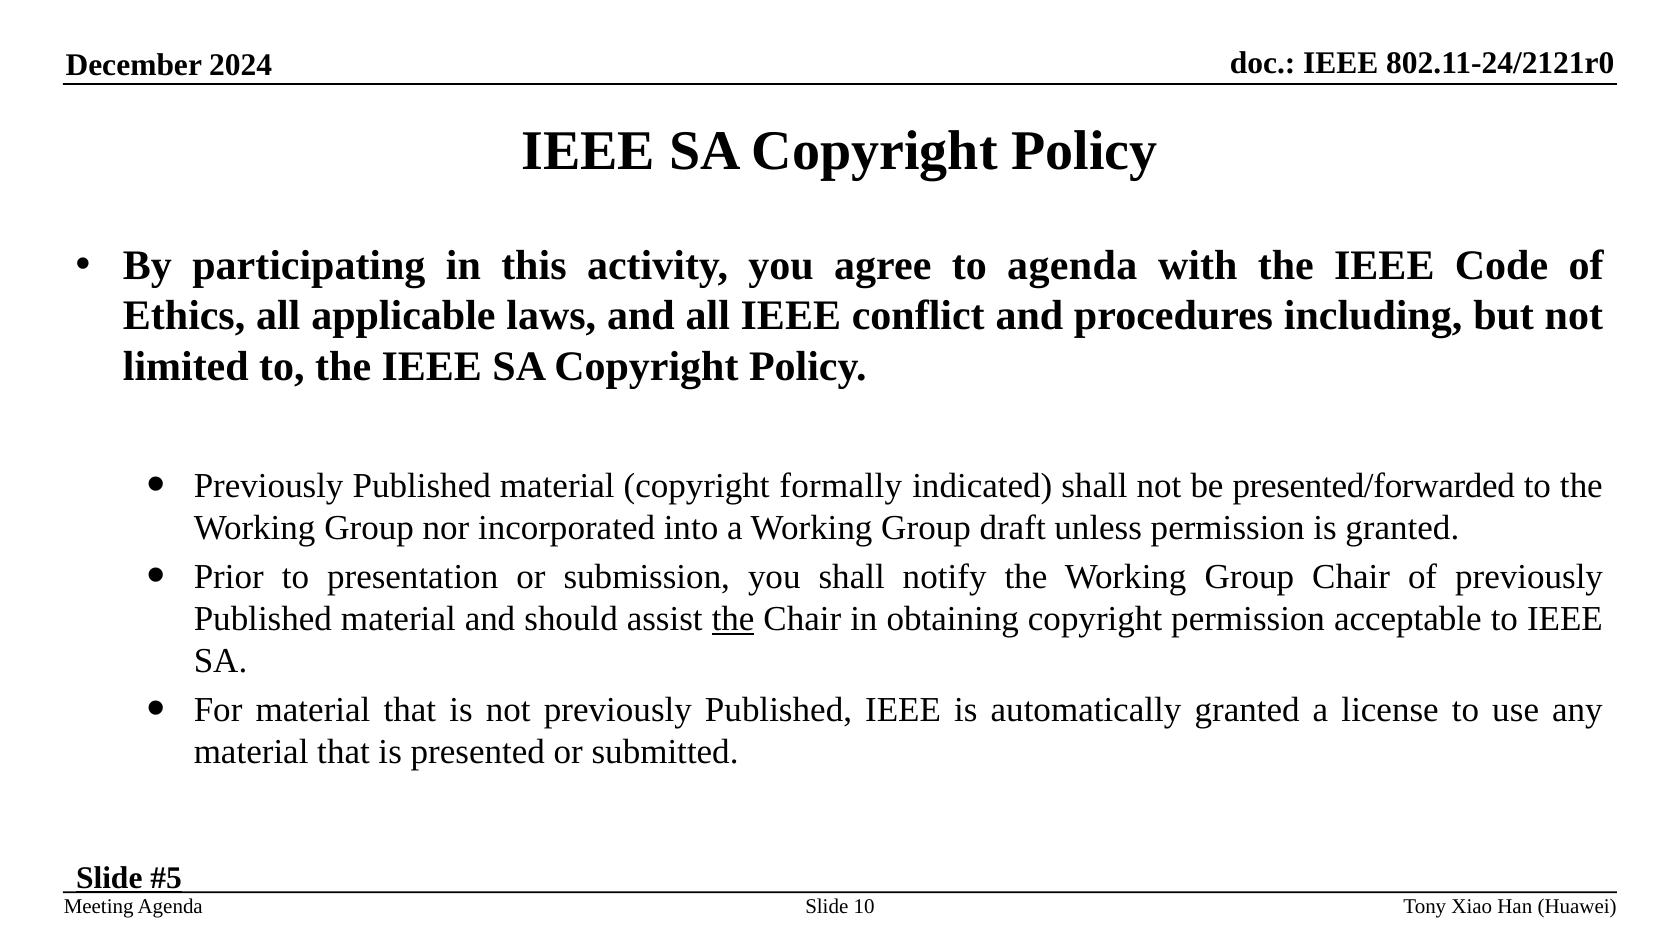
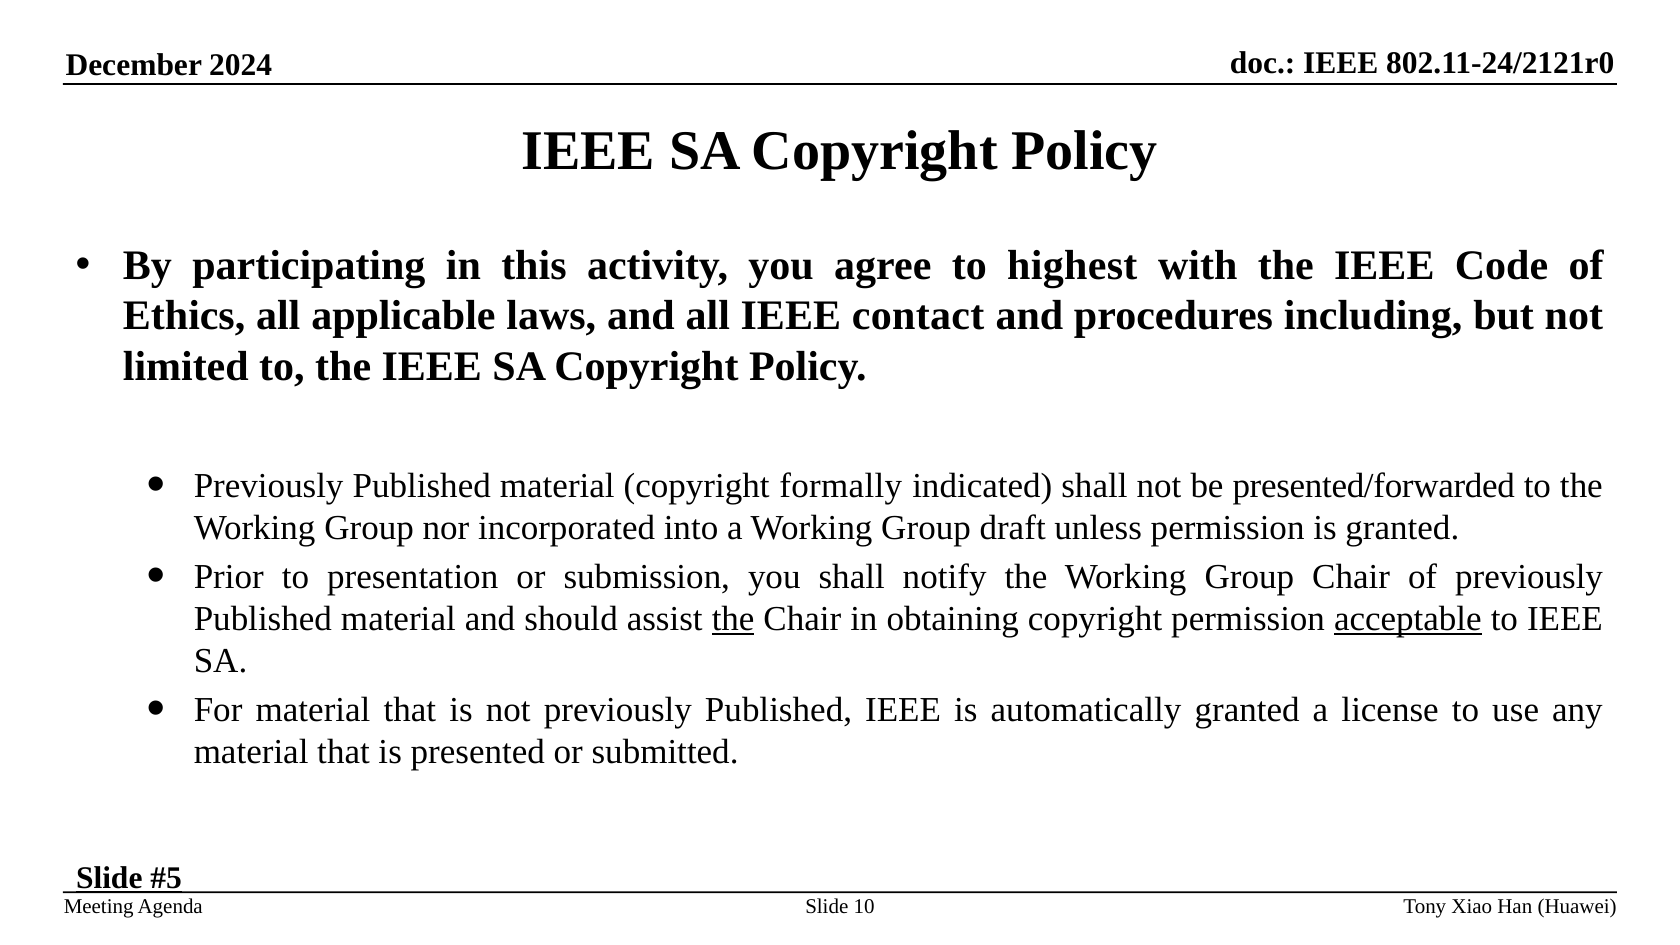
to agenda: agenda -> highest
conflict: conflict -> contact
acceptable underline: none -> present
